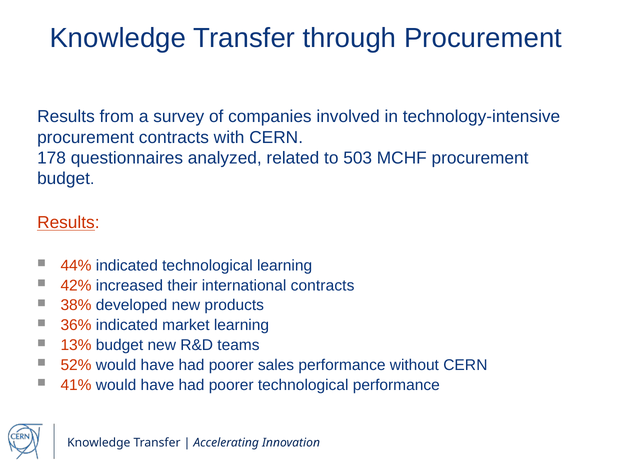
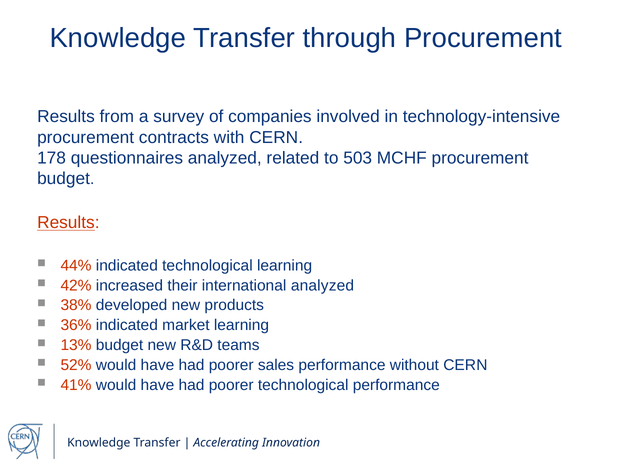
international contracts: contracts -> analyzed
